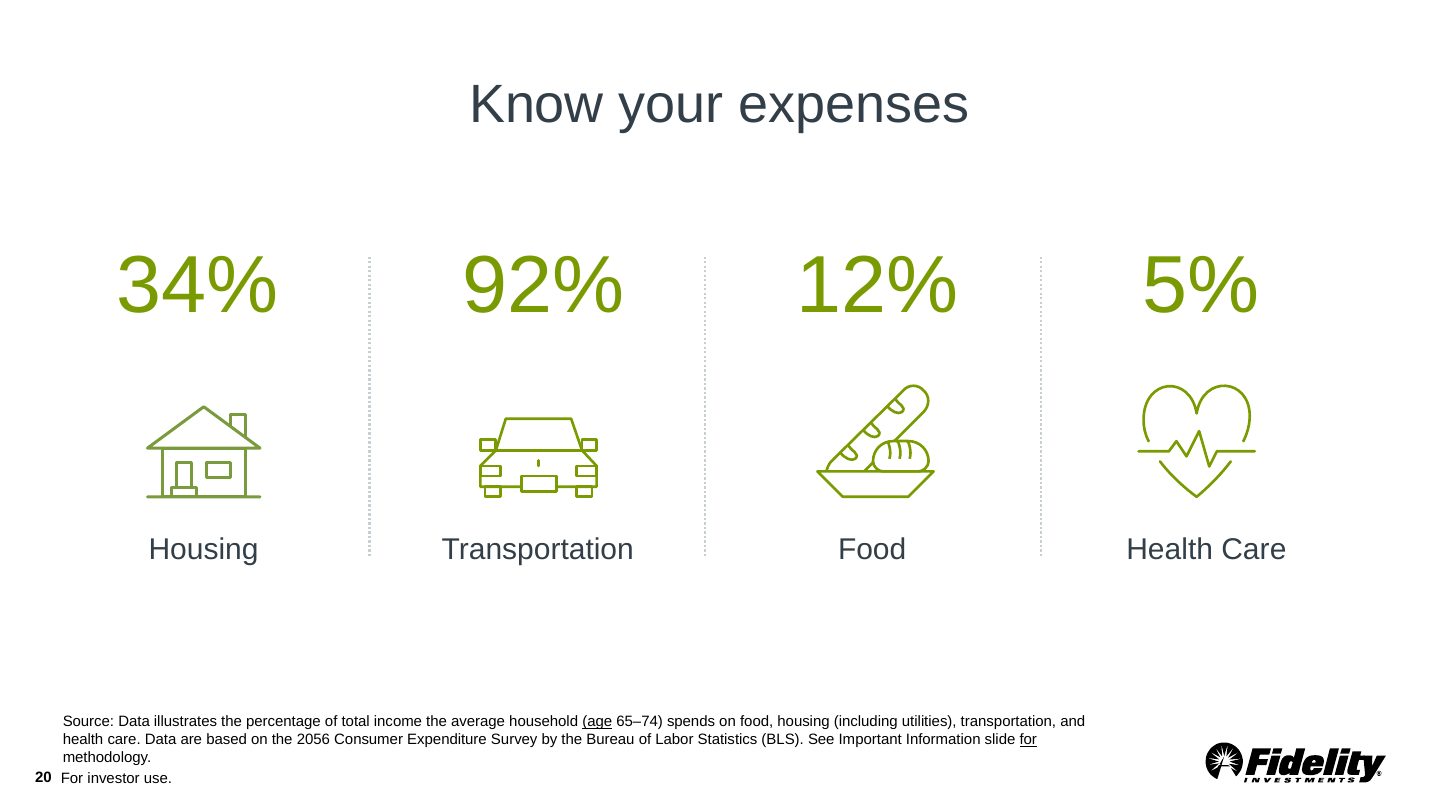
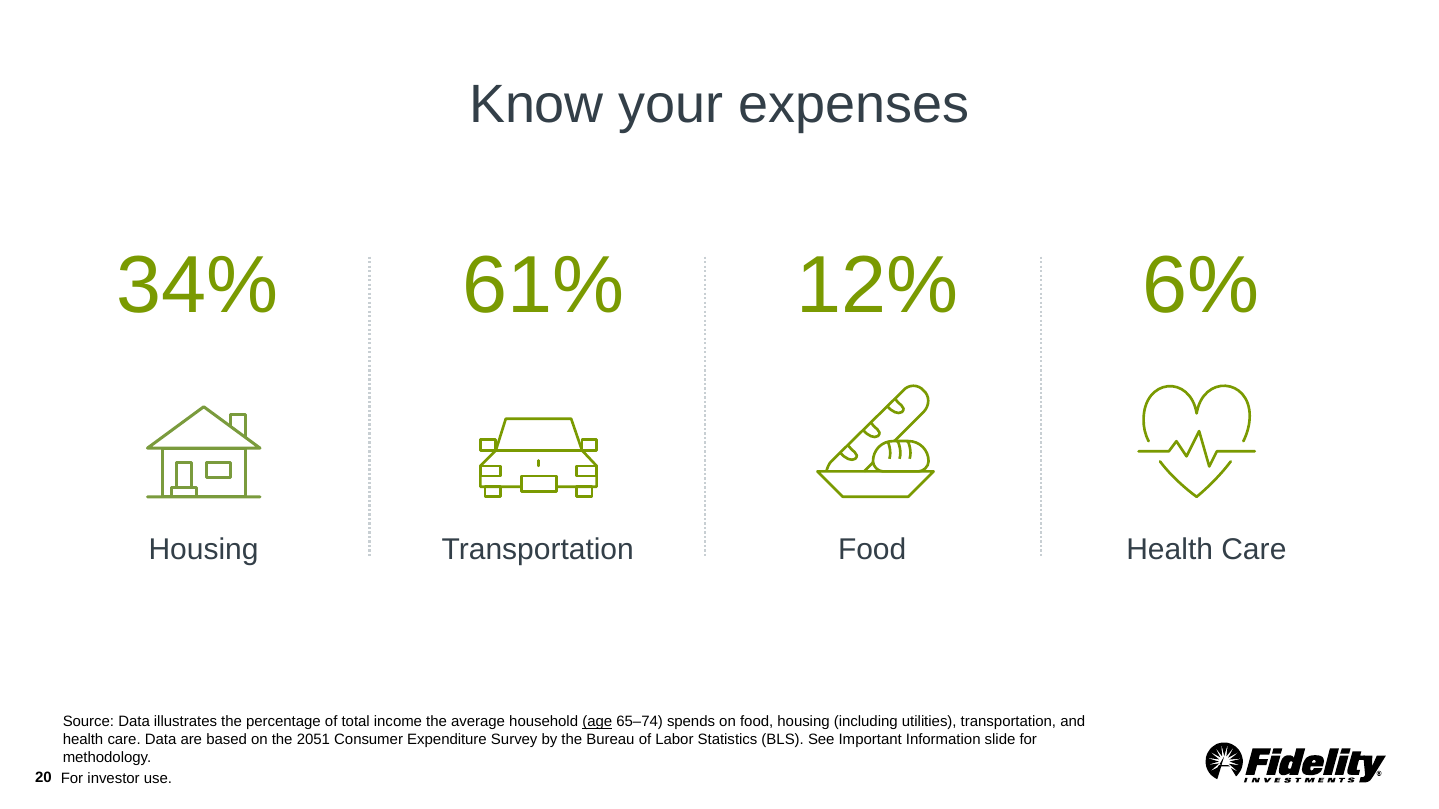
92%: 92% -> 61%
5%: 5% -> 6%
2056: 2056 -> 2051
for at (1028, 740) underline: present -> none
